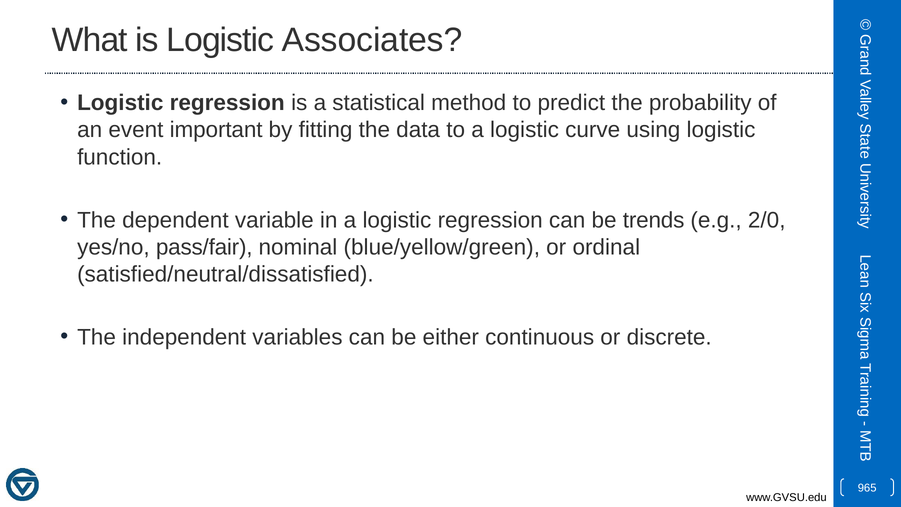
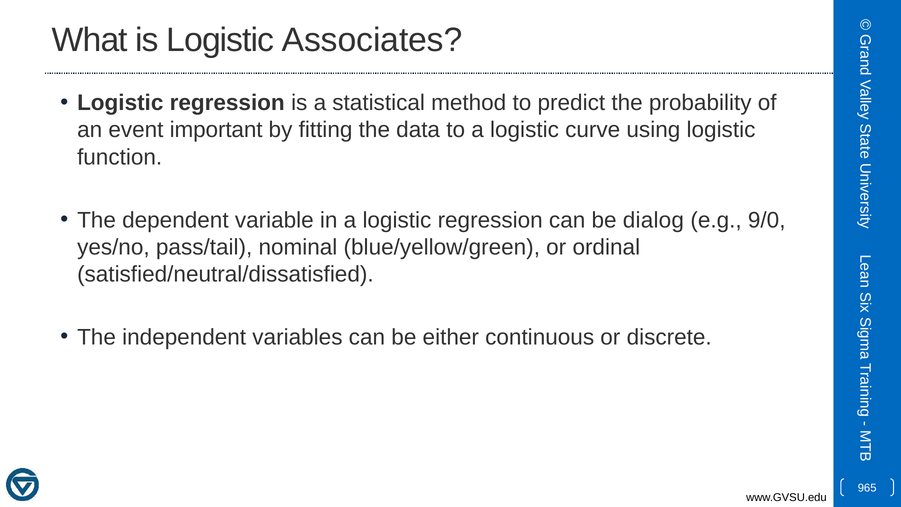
trends: trends -> dialog
2/0: 2/0 -> 9/0
pass/fair: pass/fair -> pass/tail
